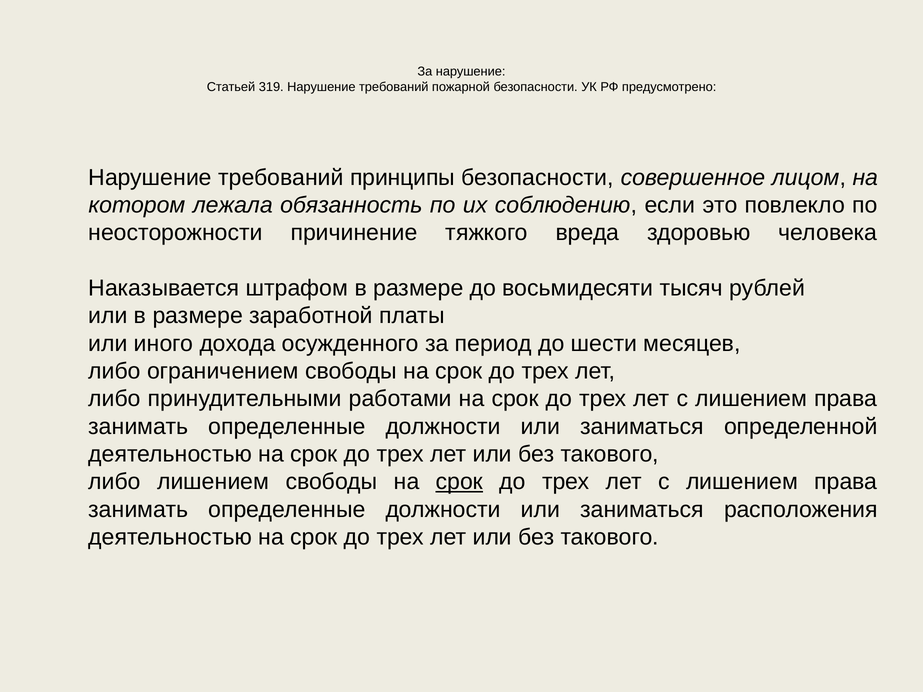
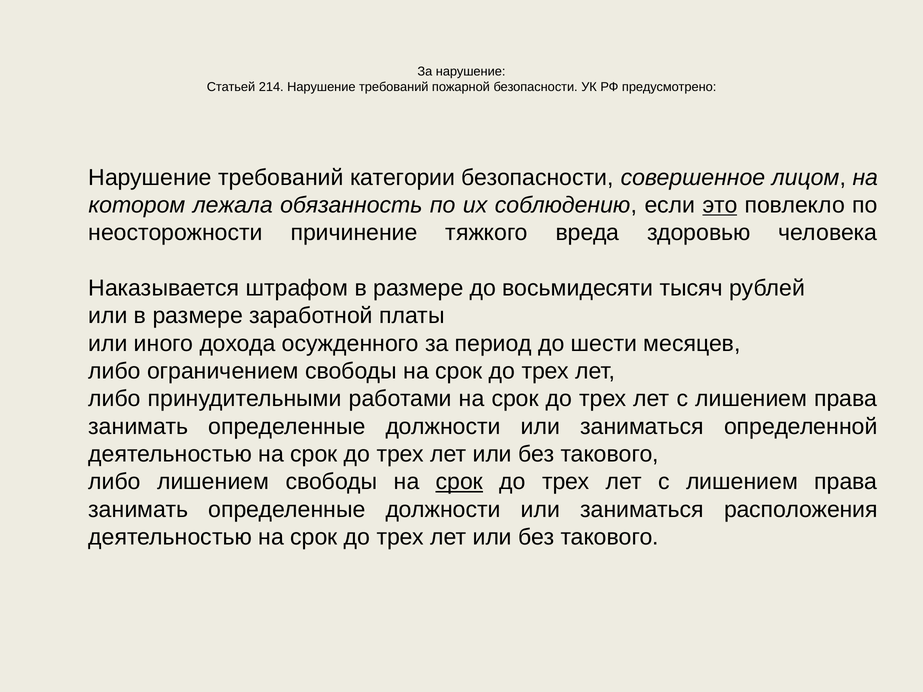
319: 319 -> 214
принципы: принципы -> категории
это underline: none -> present
